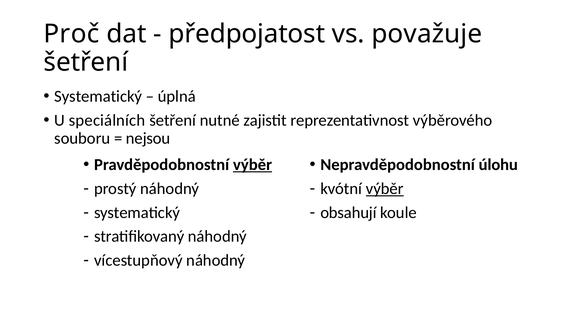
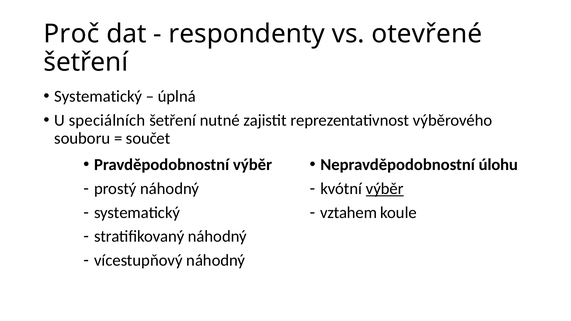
předpojatost: předpojatost -> respondenty
považuje: považuje -> otevřené
nejsou: nejsou -> součet
výběr at (252, 165) underline: present -> none
obsahují: obsahují -> vztahem
